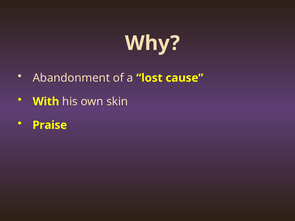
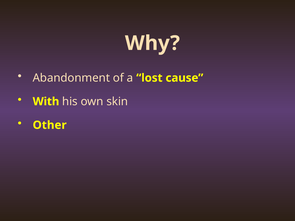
Praise: Praise -> Other
